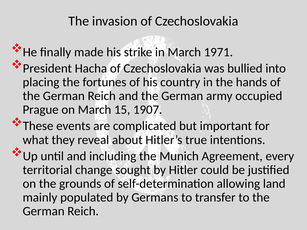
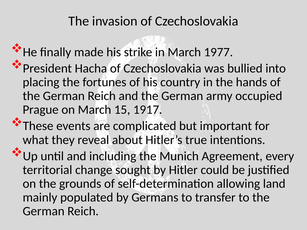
1971: 1971 -> 1977
1907: 1907 -> 1917
